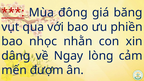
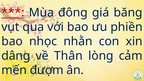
Ngay: Ngay -> Thân
